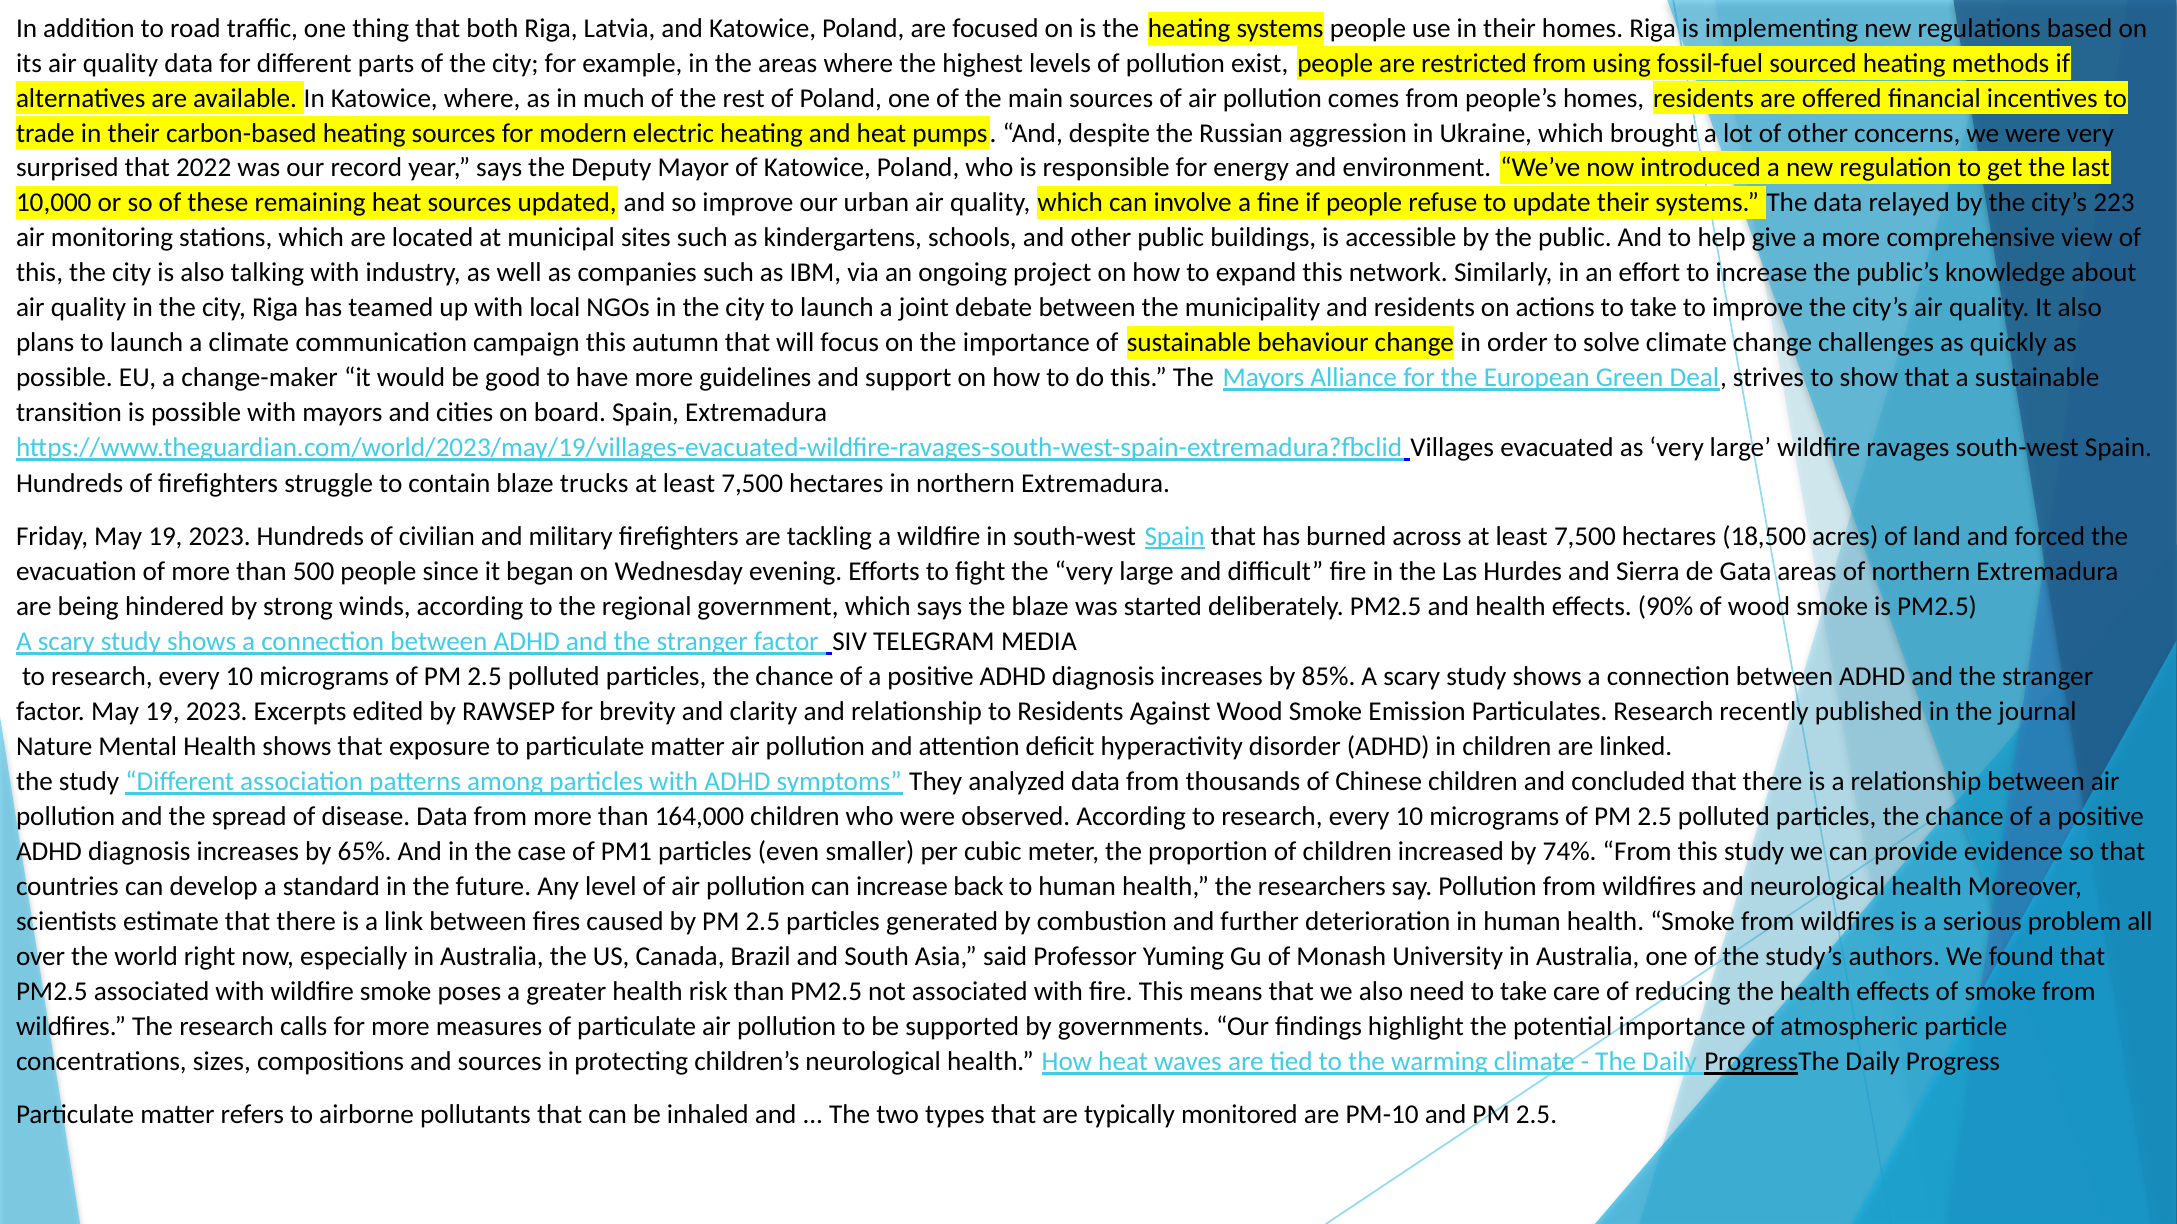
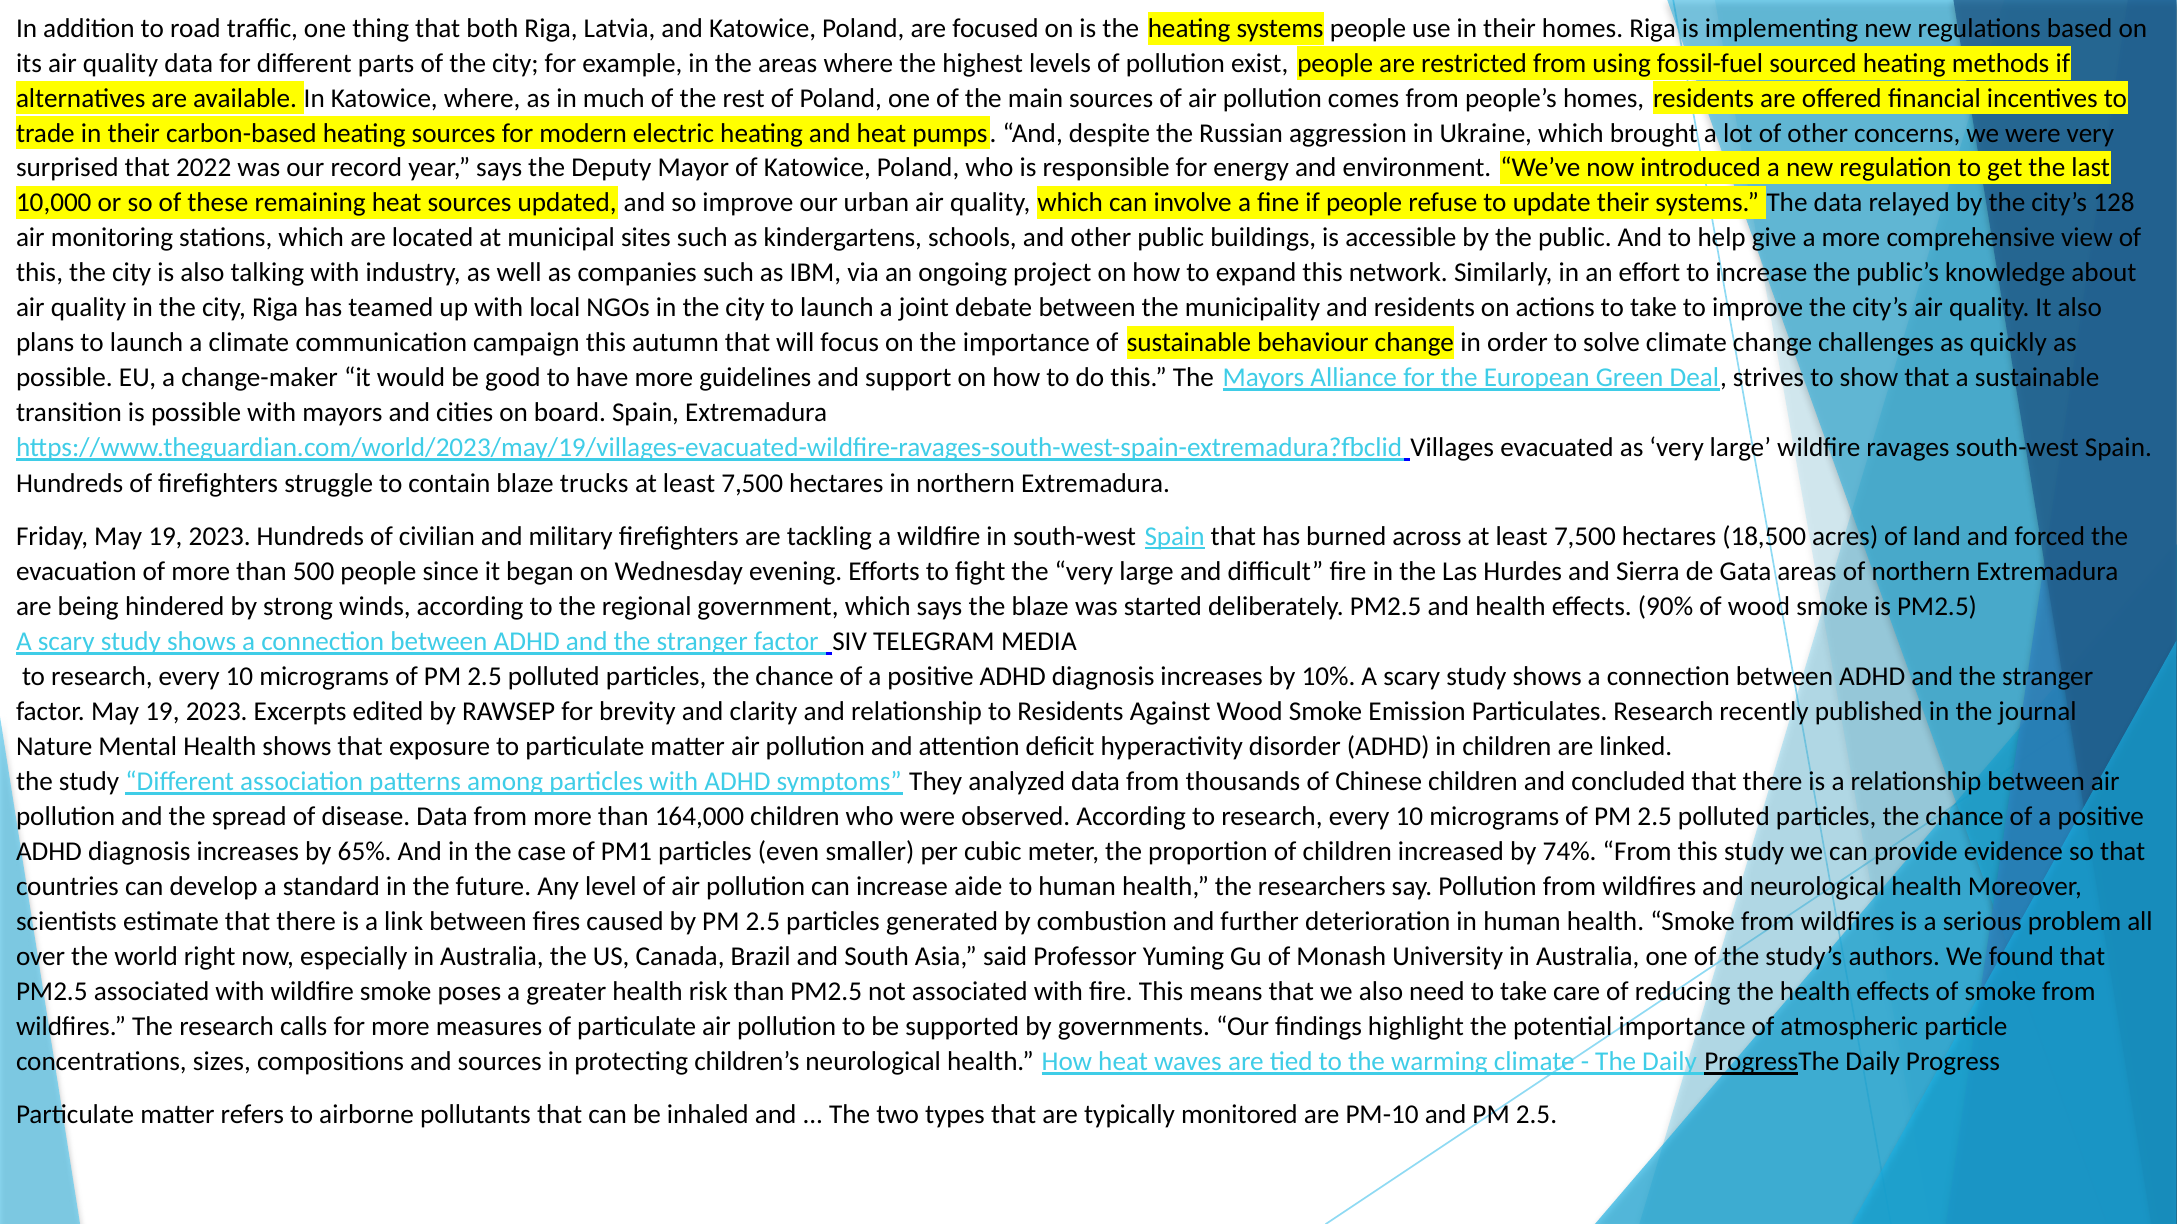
223: 223 -> 128
85%: 85% -> 10%
back: back -> aide
